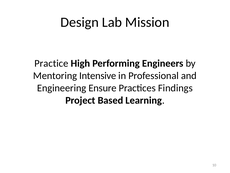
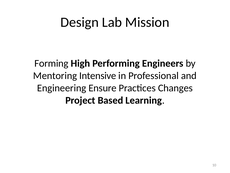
Practice: Practice -> Forming
Findings: Findings -> Changes
